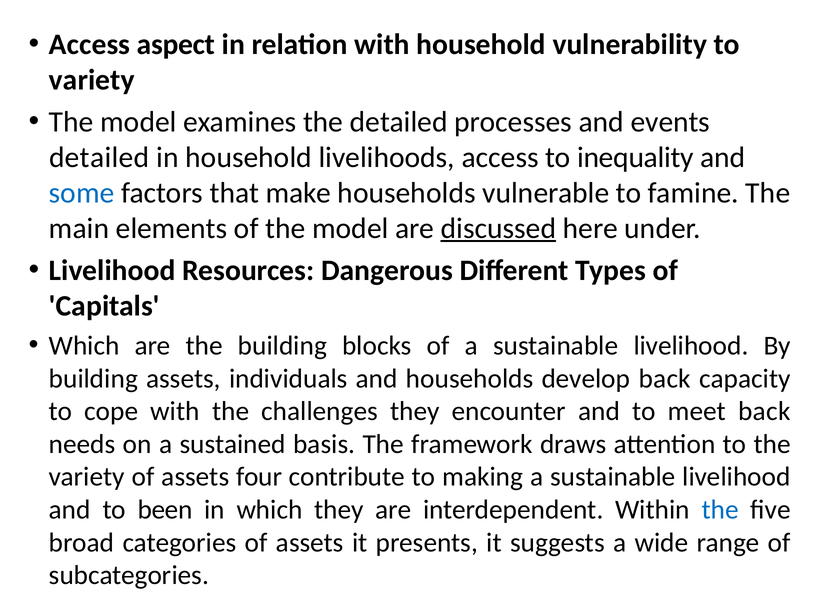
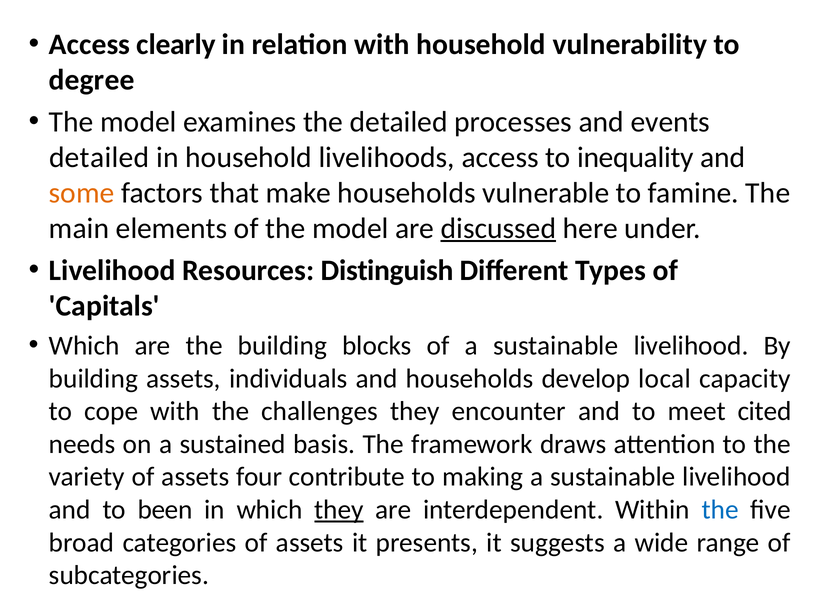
aspect: aspect -> clearly
variety at (92, 80): variety -> degree
some colour: blue -> orange
Dangerous: Dangerous -> Distinguish
develop back: back -> local
meet back: back -> cited
they at (339, 510) underline: none -> present
